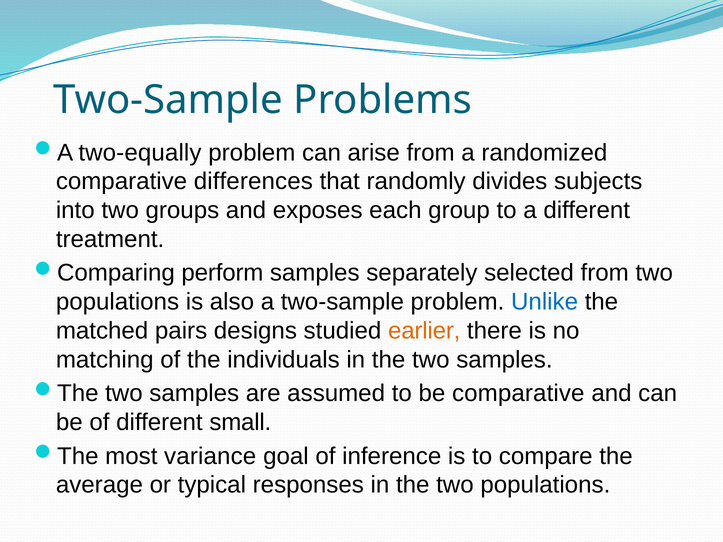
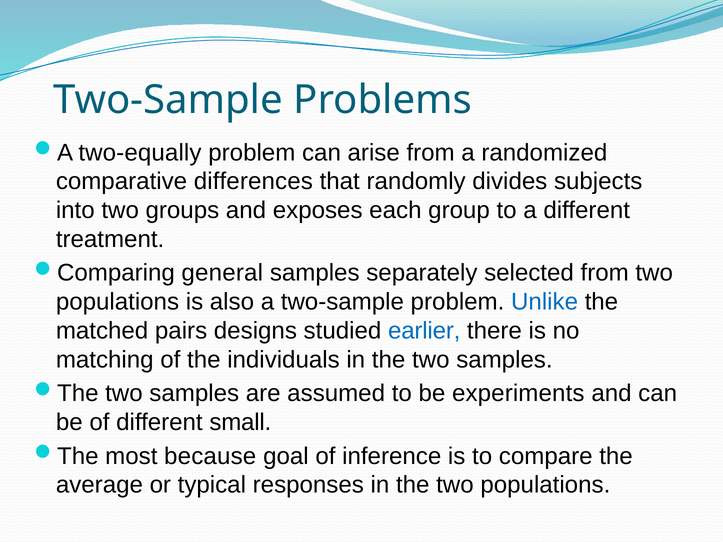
perform: perform -> general
earlier colour: orange -> blue
be comparative: comparative -> experiments
variance: variance -> because
